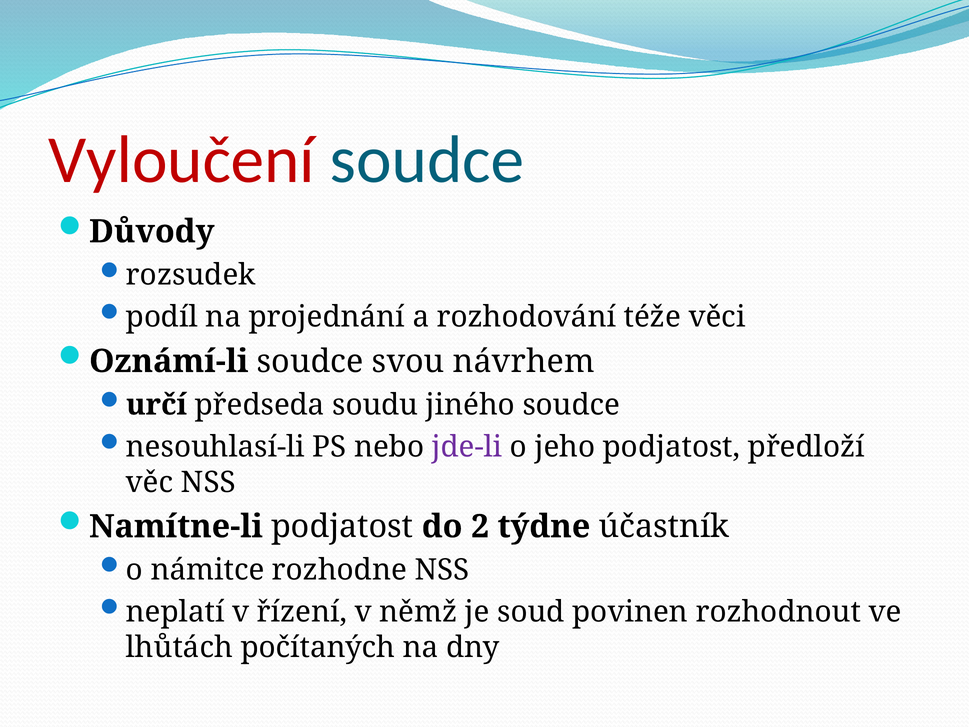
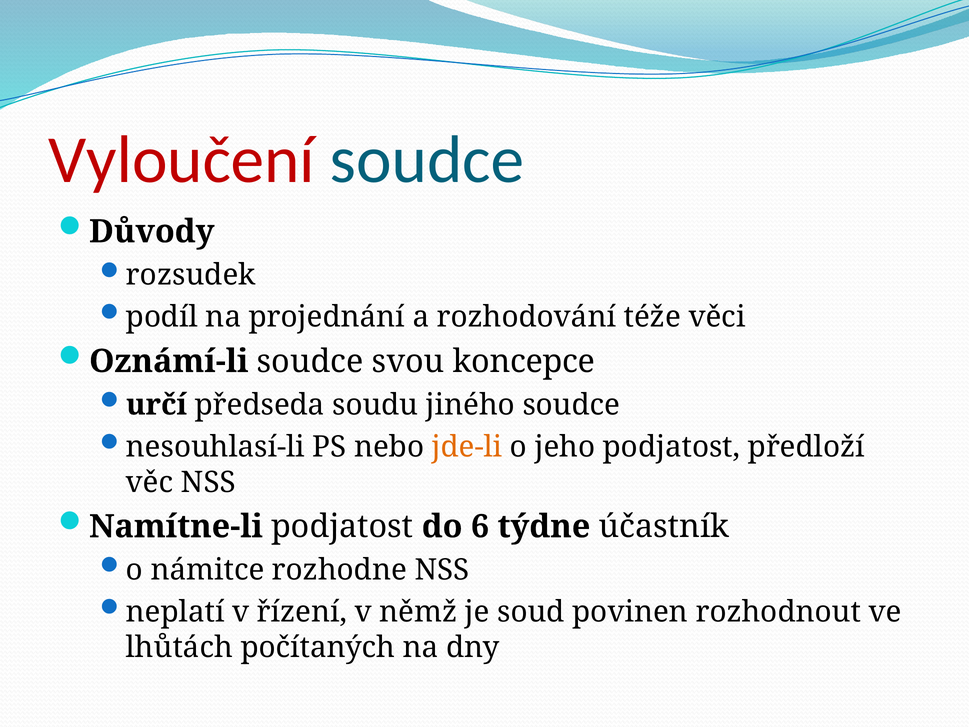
návrhem: návrhem -> koncepce
jde-li colour: purple -> orange
2: 2 -> 6
